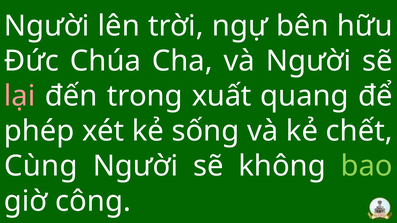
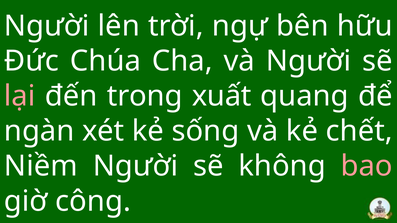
phép: phép -> ngàn
Cùng: Cùng -> Niềm
bao colour: light green -> pink
